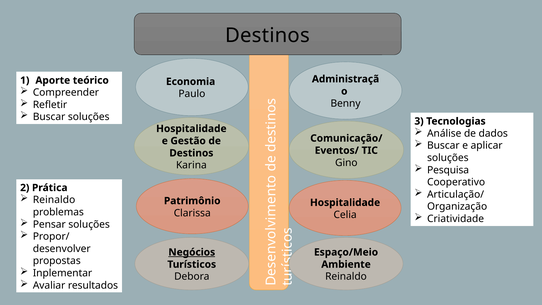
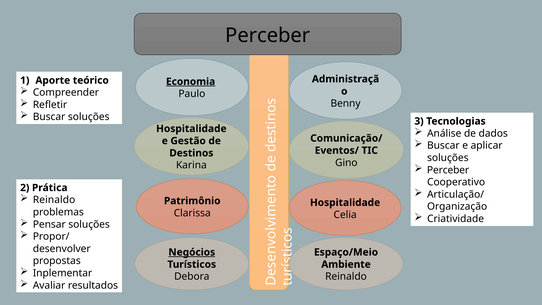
Destinos at (268, 35): Destinos -> Perceber
Economia underline: none -> present
Pesquisa at (448, 170): Pesquisa -> Perceber
